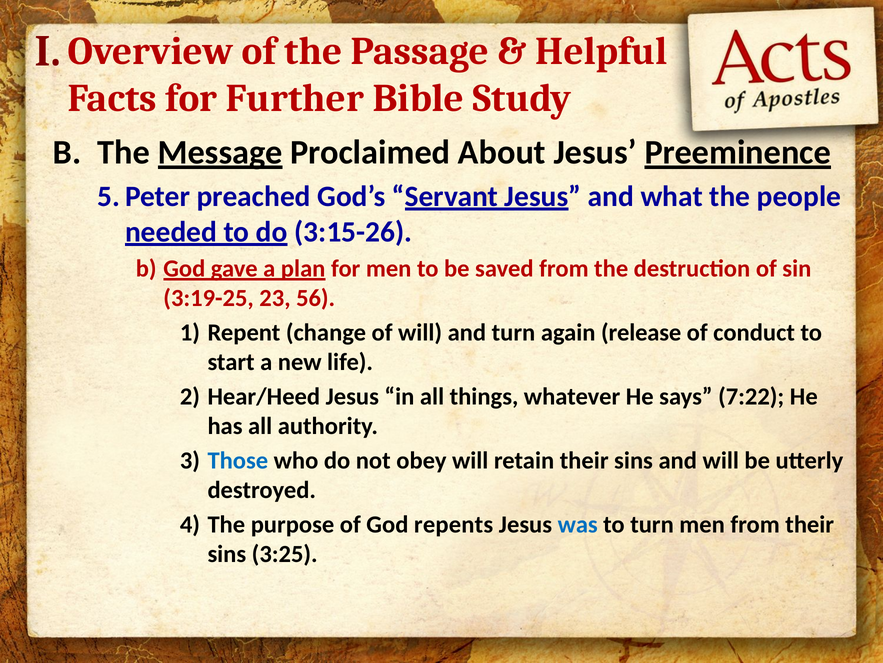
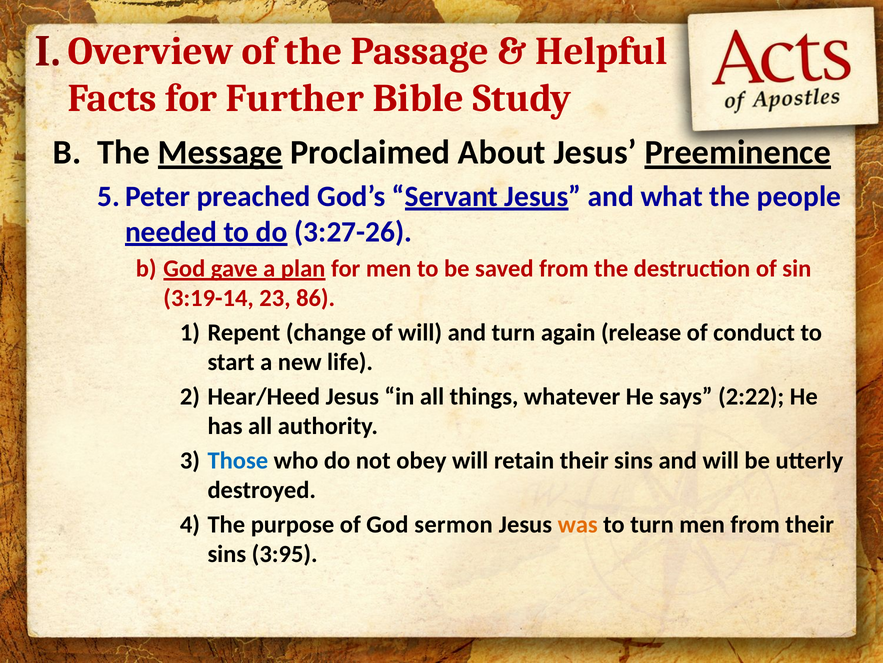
3:15-26: 3:15-26 -> 3:27-26
3:19-25: 3:19-25 -> 3:19-14
56: 56 -> 86
7:22: 7:22 -> 2:22
repents: repents -> sermon
was colour: blue -> orange
3:25: 3:25 -> 3:95
